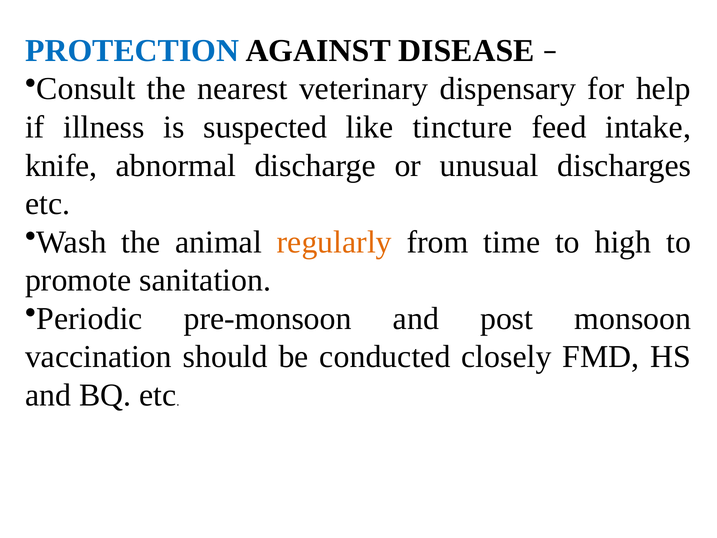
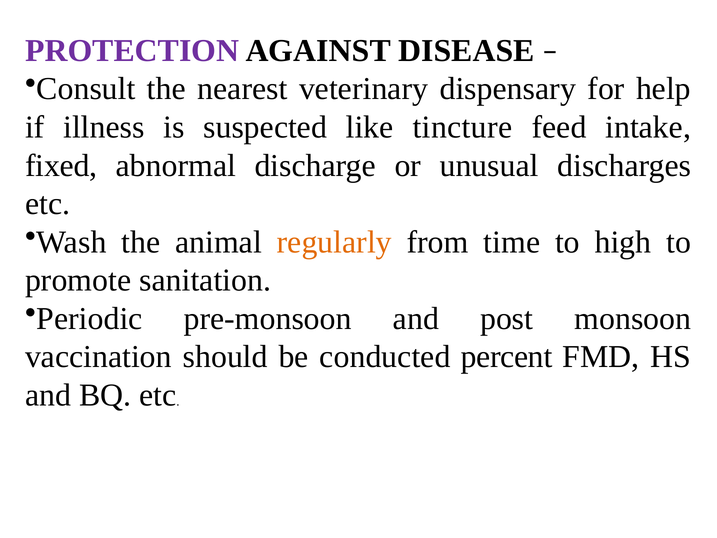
PROTECTION colour: blue -> purple
knife: knife -> fixed
closely: closely -> percent
